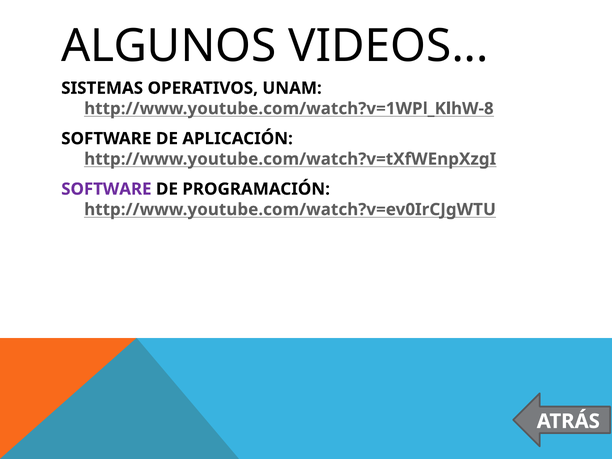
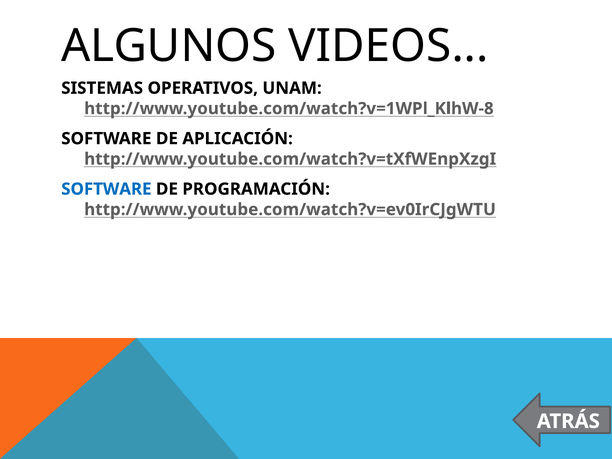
SOFTWARE at (106, 189) colour: purple -> blue
